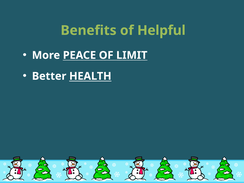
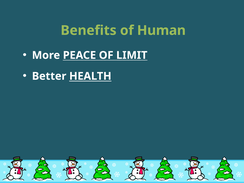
Helpful: Helpful -> Human
